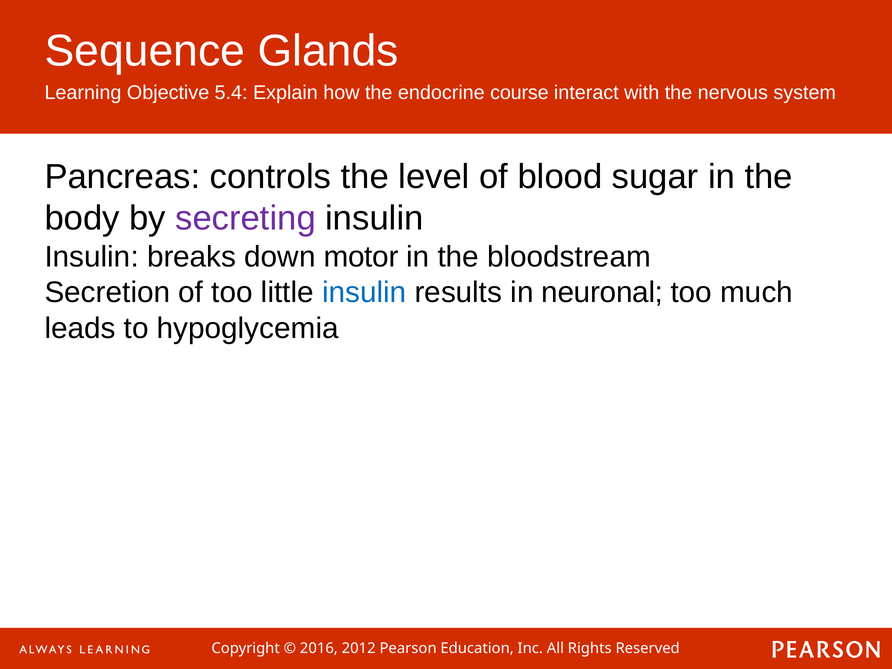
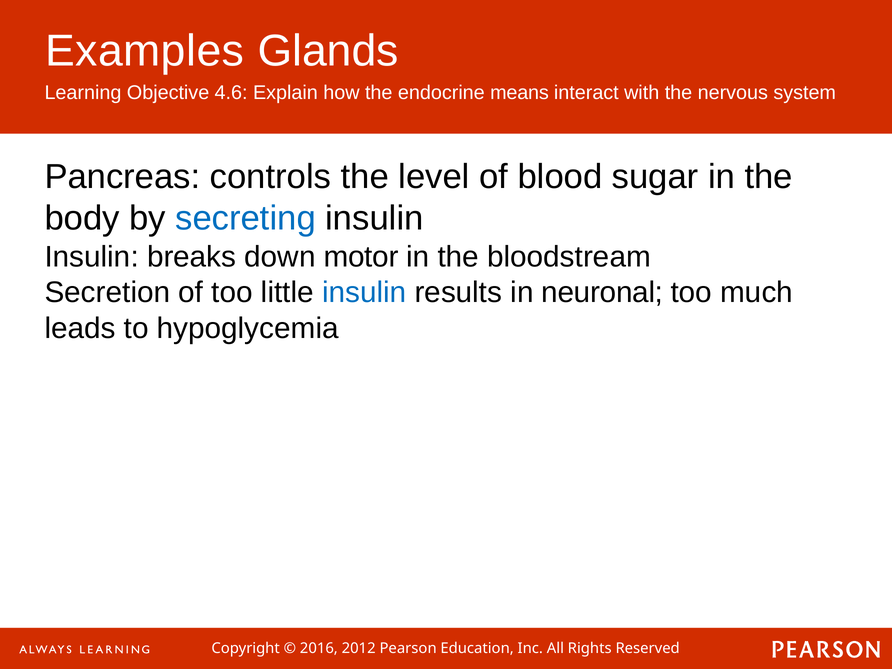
Sequence: Sequence -> Examples
5.4: 5.4 -> 4.6
course: course -> means
secreting colour: purple -> blue
